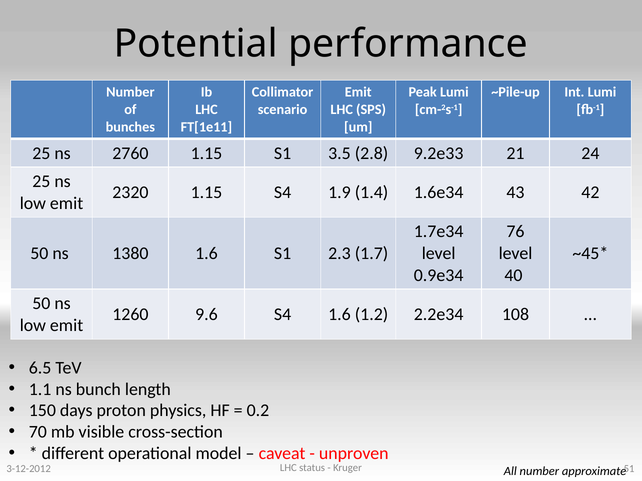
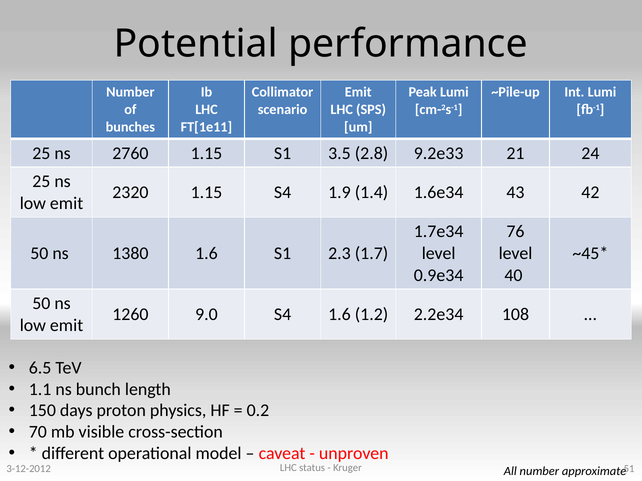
9.6: 9.6 -> 9.0
